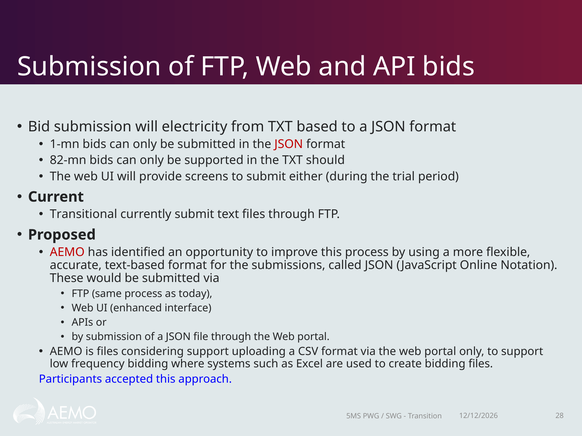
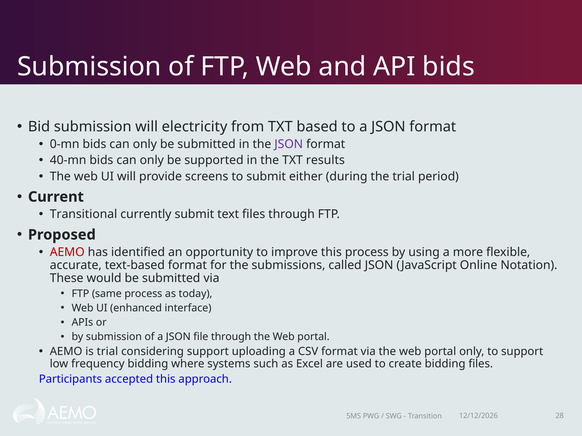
1-mn: 1-mn -> 0-mn
JSON at (289, 144) colour: red -> purple
82-mn: 82-mn -> 40-mn
should: should -> results
is files: files -> trial
